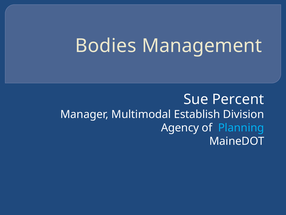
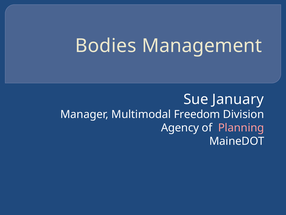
Percent: Percent -> January
Establish: Establish -> Freedom
Planning colour: light blue -> pink
